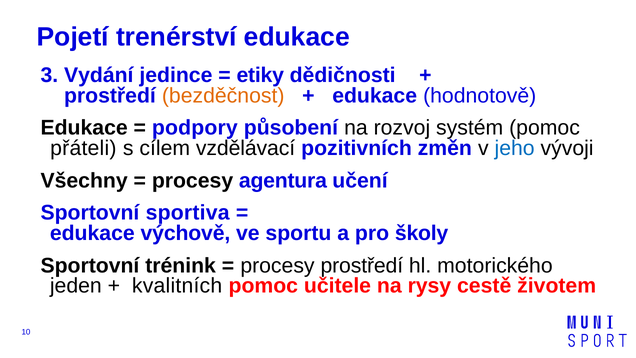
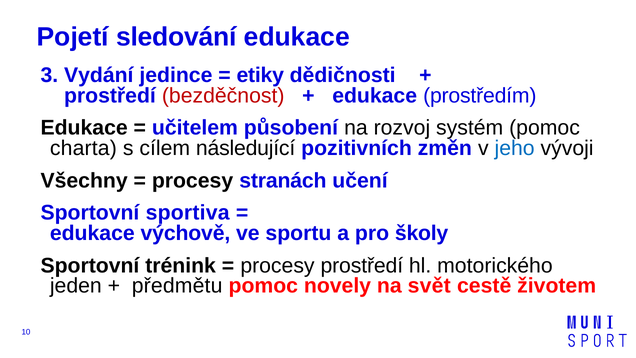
trenérství: trenérství -> sledování
bezděčnost colour: orange -> red
hodnotově: hodnotově -> prostředím
podpory: podpory -> učitelem
přáteli: přáteli -> charta
vzdělávací: vzdělávací -> následující
agentura: agentura -> stranách
kvalitních: kvalitních -> předmětu
učitele: učitele -> novely
rysy: rysy -> svět
